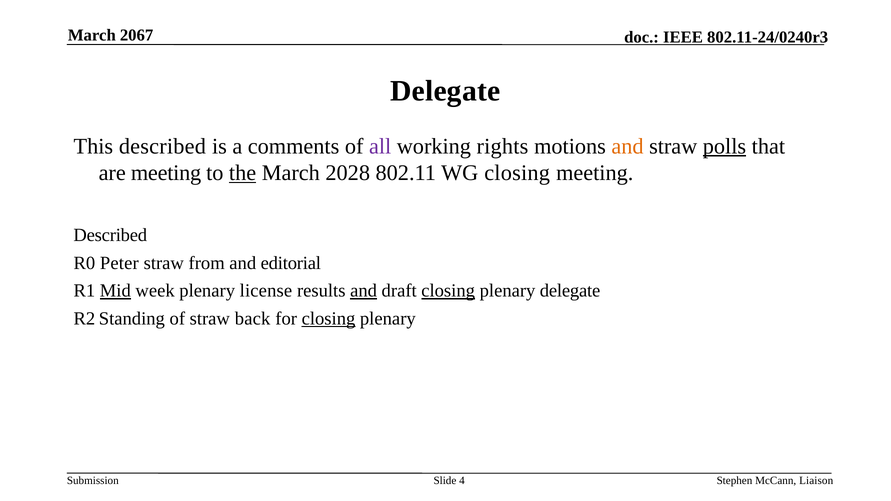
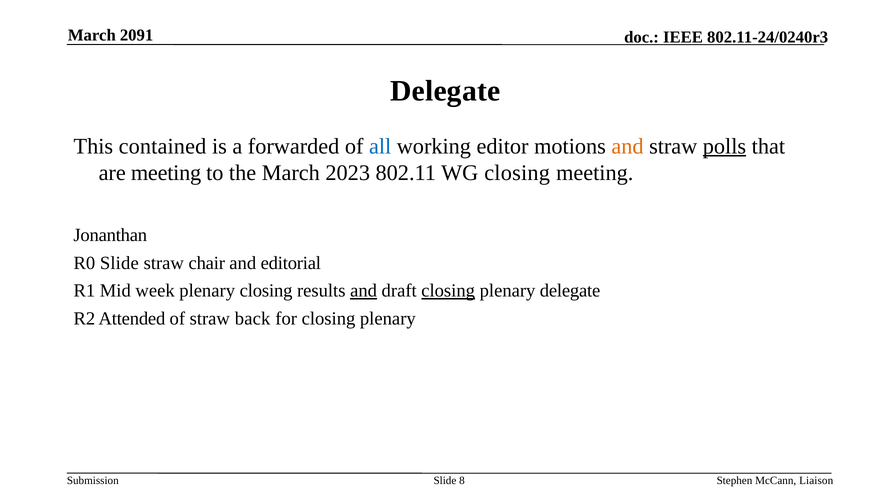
2067: 2067 -> 2091
This described: described -> contained
comments: comments -> forwarded
all colour: purple -> blue
rights: rights -> editor
the underline: present -> none
2028: 2028 -> 2023
Described at (110, 235): Described -> Jonanthan
R0 Peter: Peter -> Slide
from: from -> chair
Mid underline: present -> none
plenary license: license -> closing
Standing: Standing -> Attended
closing at (329, 319) underline: present -> none
4: 4 -> 8
